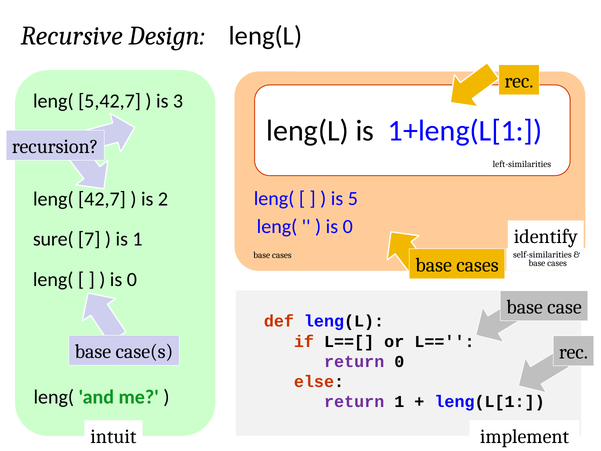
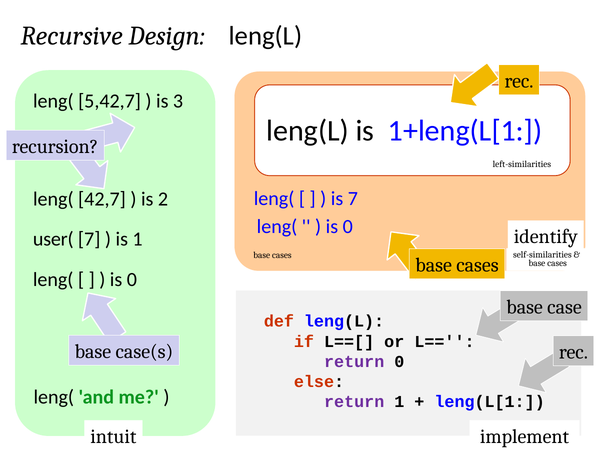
is 5: 5 -> 7
sure(: sure( -> user(
